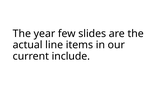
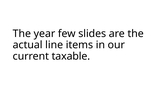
include: include -> taxable
